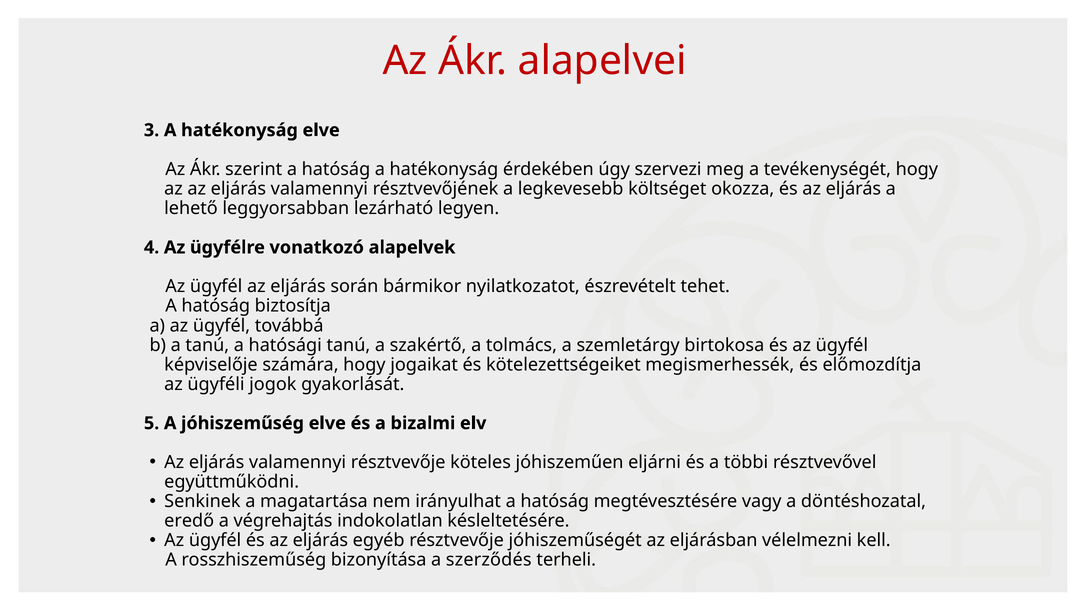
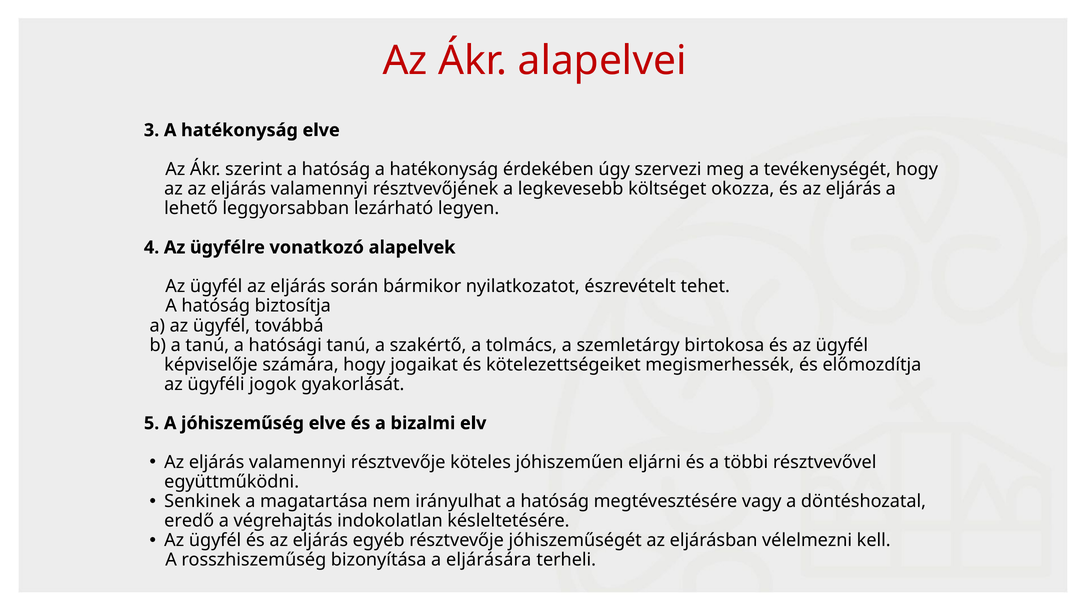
szerződés: szerződés -> eljárására
